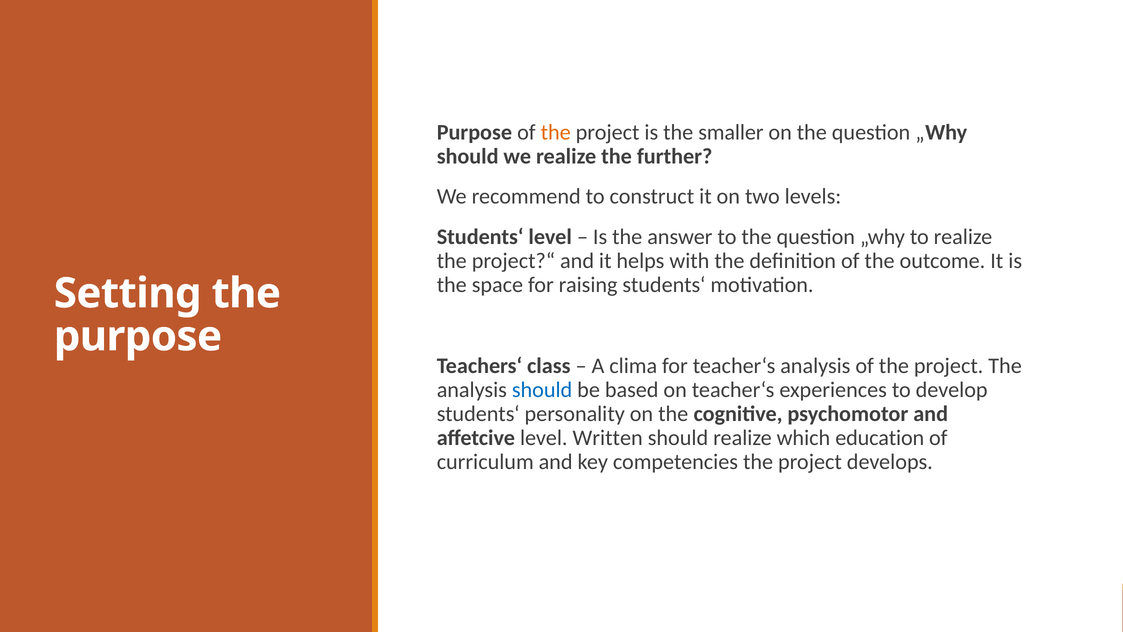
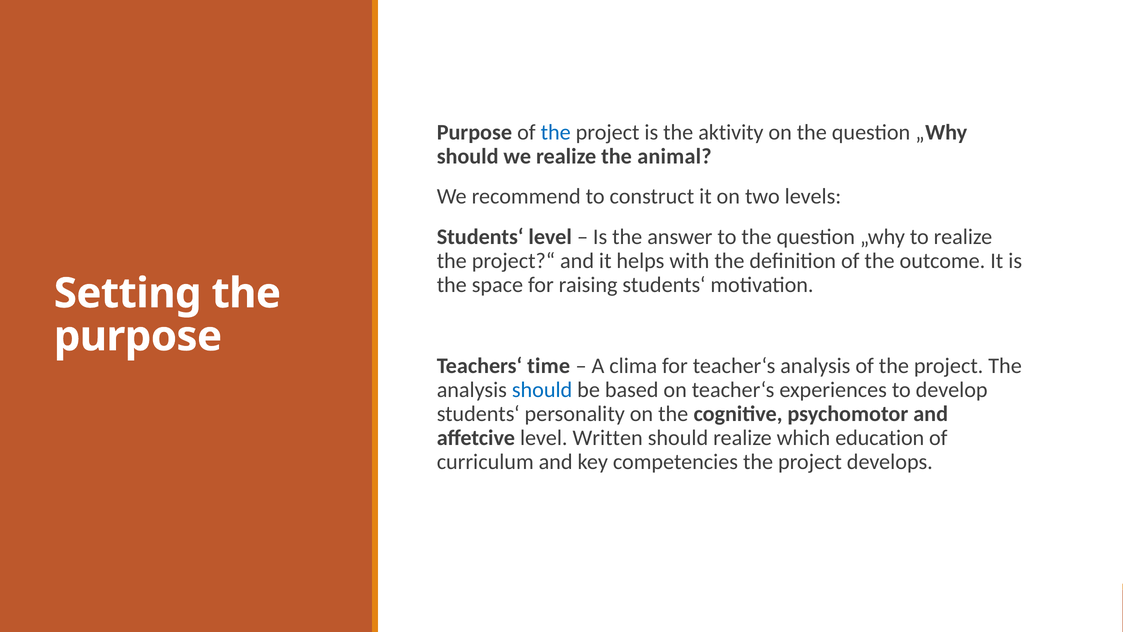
the at (556, 132) colour: orange -> blue
smaller: smaller -> aktivity
further: further -> animal
class: class -> time
